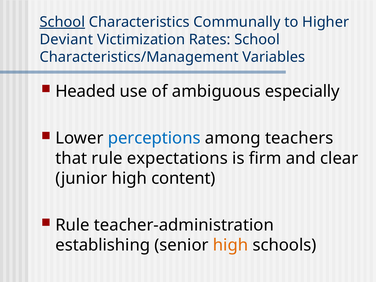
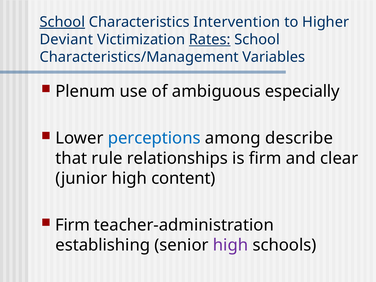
Communally: Communally -> Intervention
Rates underline: none -> present
Headed: Headed -> Plenum
teachers: teachers -> describe
expectations: expectations -> relationships
Rule at (73, 225): Rule -> Firm
high at (230, 245) colour: orange -> purple
